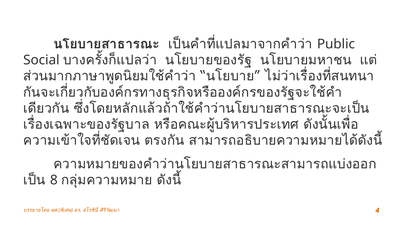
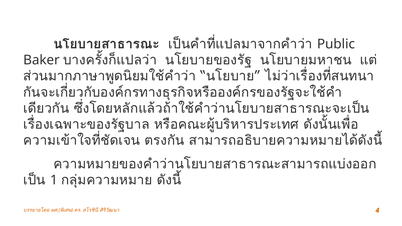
Social: Social -> Baker
8: 8 -> 1
